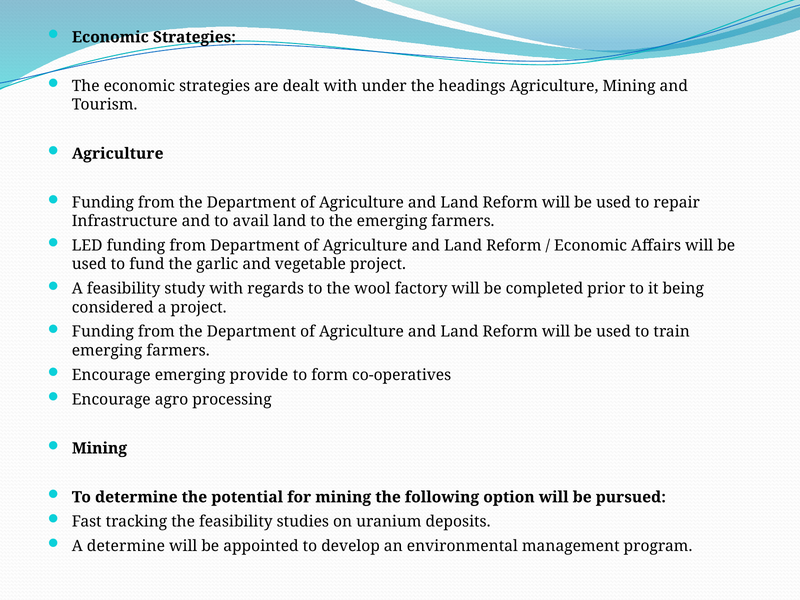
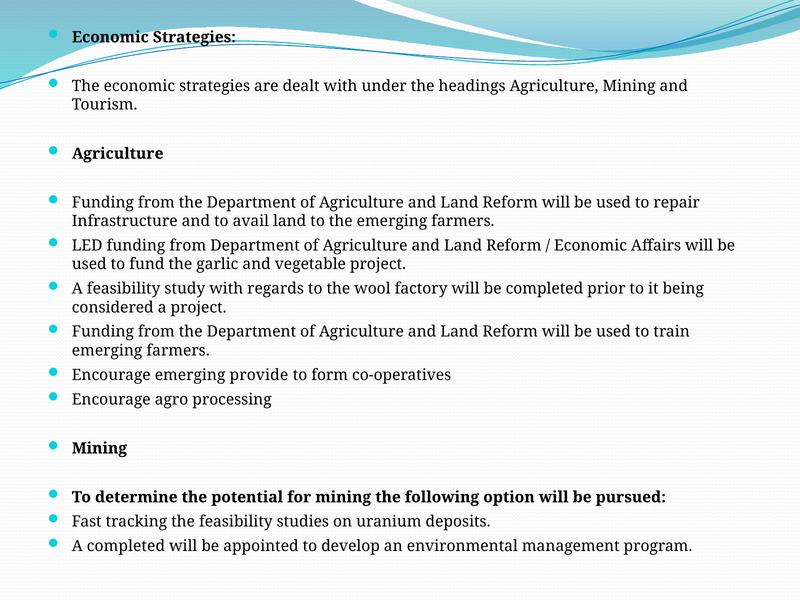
A determine: determine -> completed
